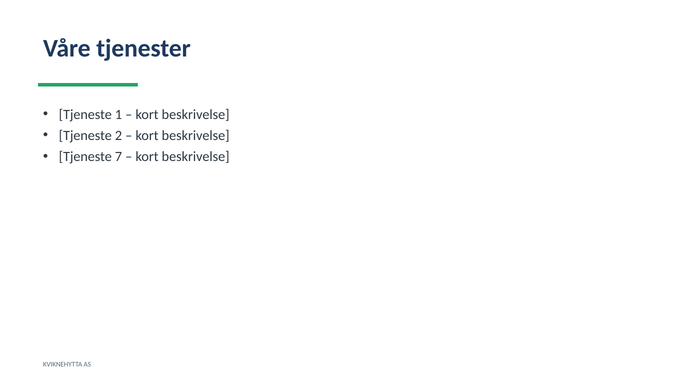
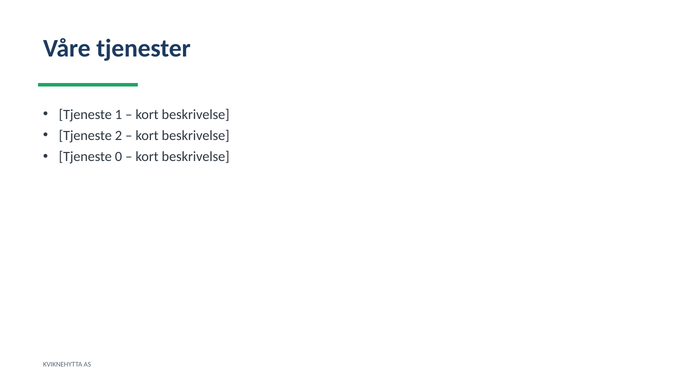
7: 7 -> 0
